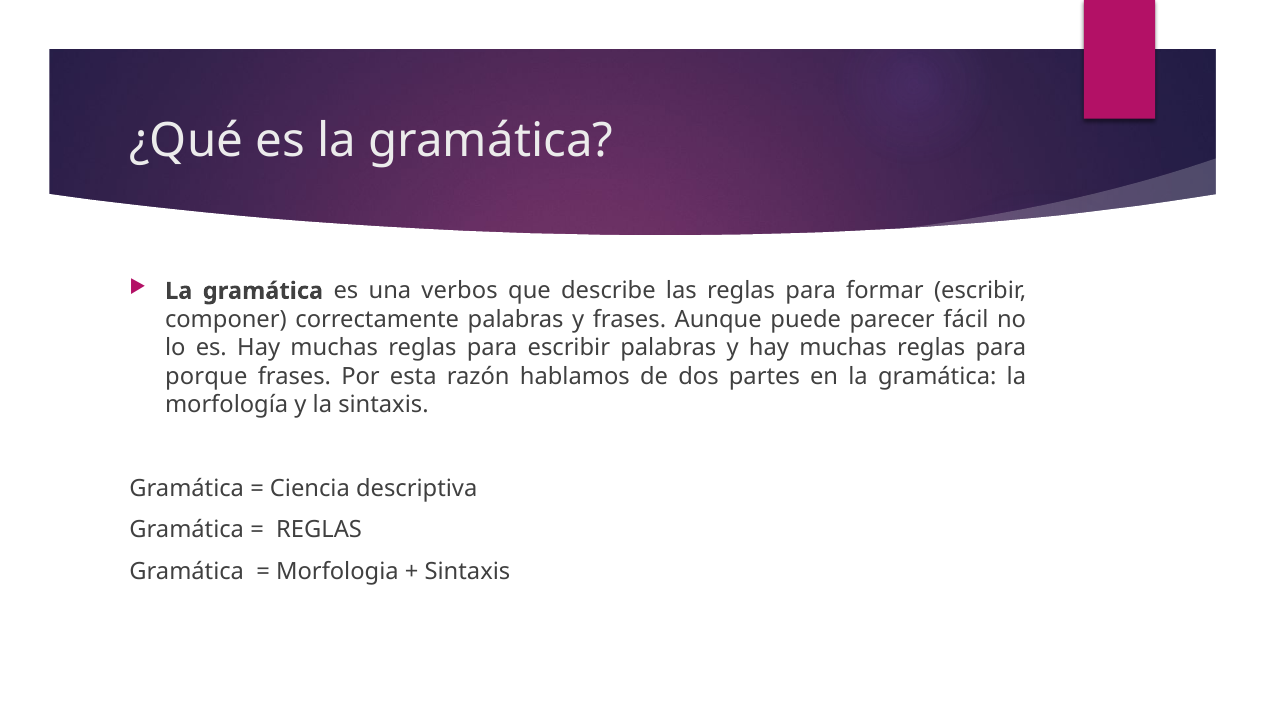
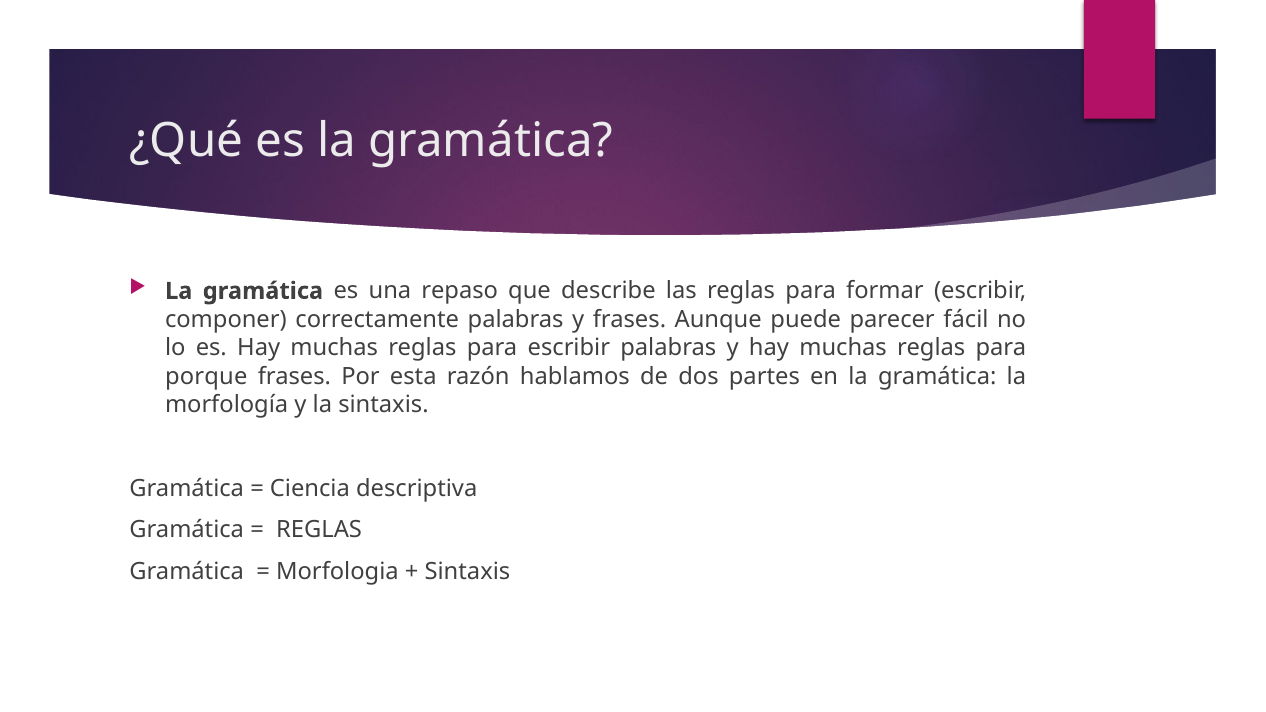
verbos: verbos -> repaso
